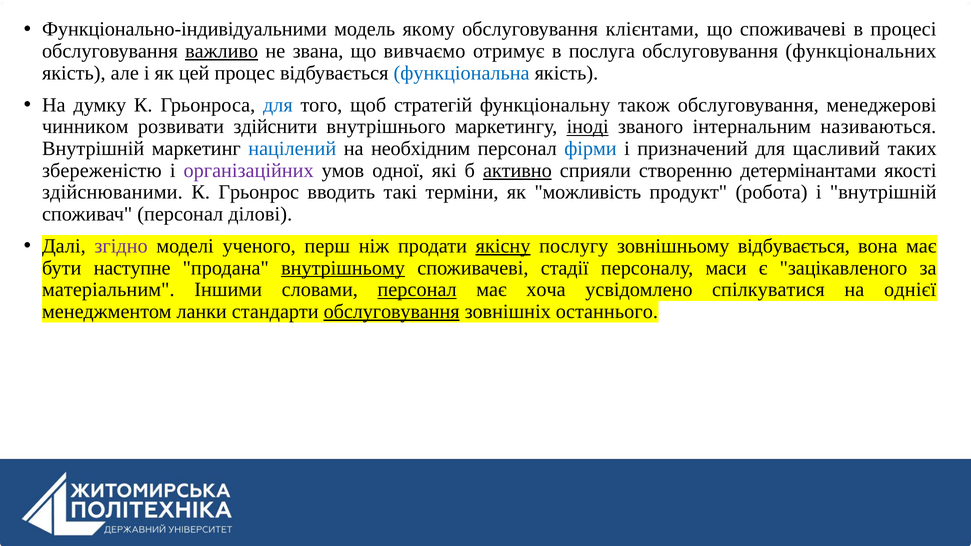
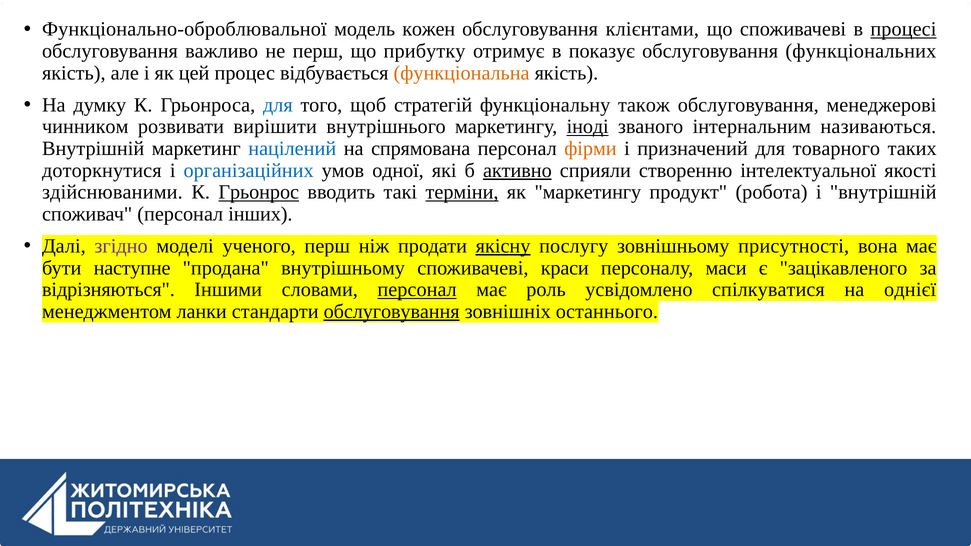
Функціонально-індивідуальними: Функціонально-індивідуальними -> Функціонально-оброблювальної
якому: якому -> кожен
процесі underline: none -> present
важливо underline: present -> none
не звана: звана -> перш
вивчаємо: вивчаємо -> прибутку
послуга: послуга -> показує
функціональна colour: blue -> orange
здійснити: здійснити -> вирішити
необхідним: необхідним -> спрямована
фірми colour: blue -> orange
щасливий: щасливий -> товарного
збереженістю: збереженістю -> доторкнутися
організаційних colour: purple -> blue
детермінантами: детермінантами -> інтелектуальної
Грьонрос underline: none -> present
терміни underline: none -> present
як можливість: можливість -> маркетингу
ділові: ділові -> інших
зовнішньому відбувається: відбувається -> присутності
внутрішньому underline: present -> none
стадії: стадії -> краси
матеріальним: матеріальним -> відрізняються
хоча: хоча -> роль
